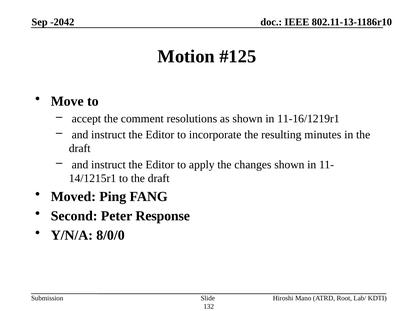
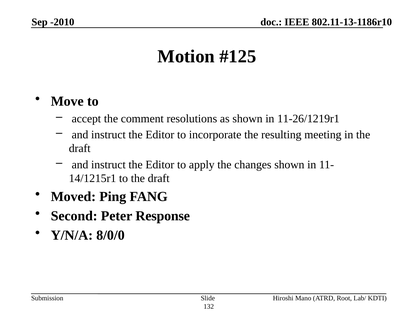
-2042: -2042 -> -2010
11-16/1219r1: 11-16/1219r1 -> 11-26/1219r1
minutes: minutes -> meeting
